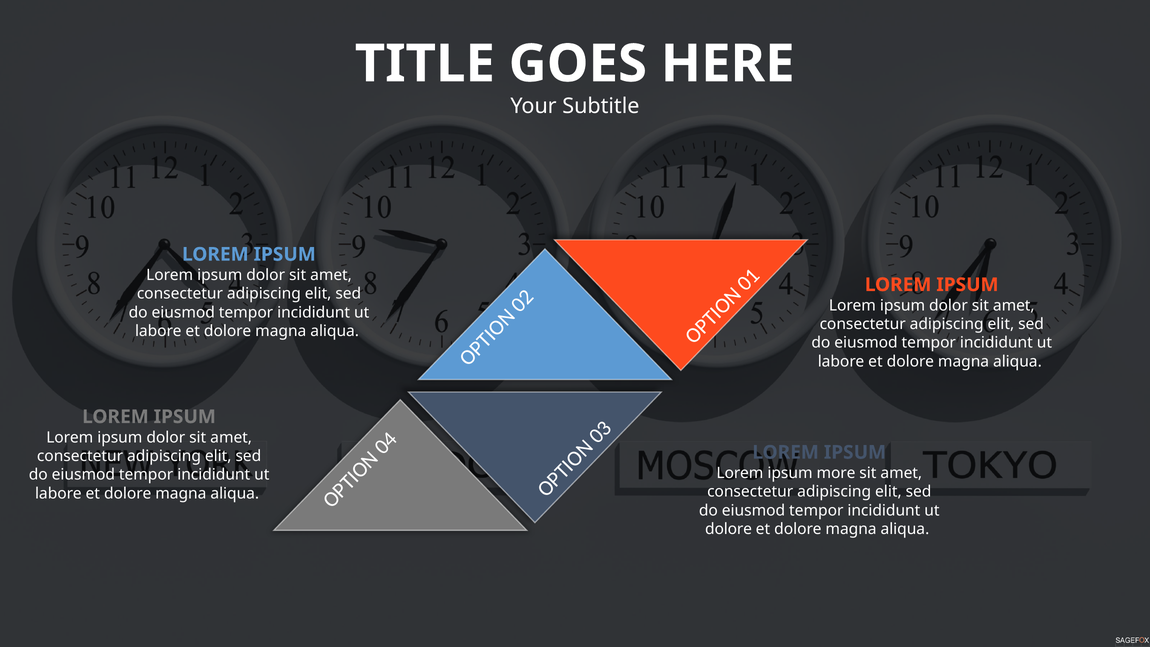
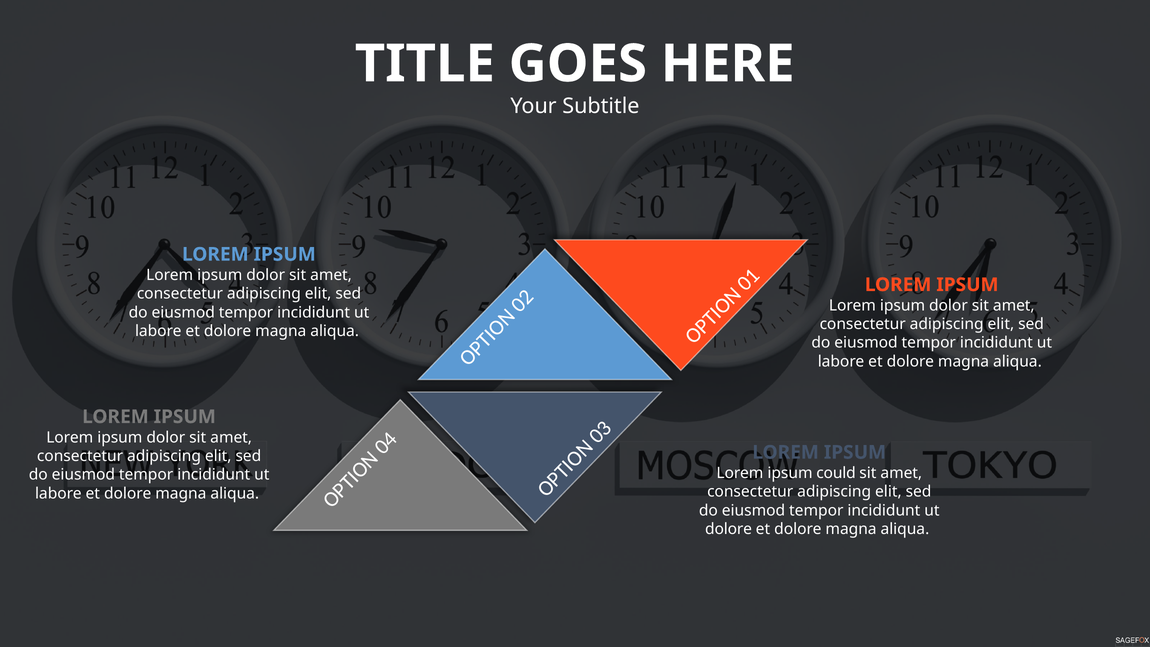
more: more -> could
